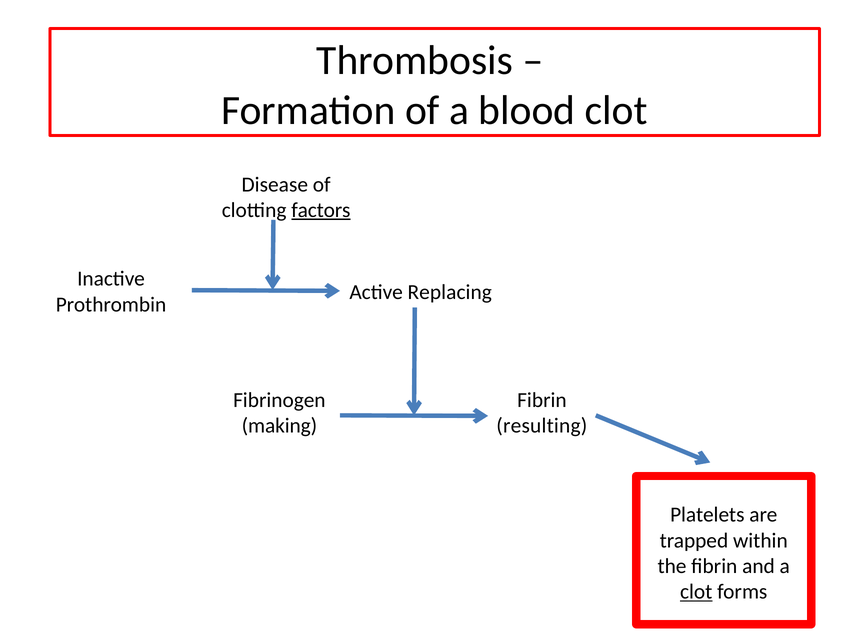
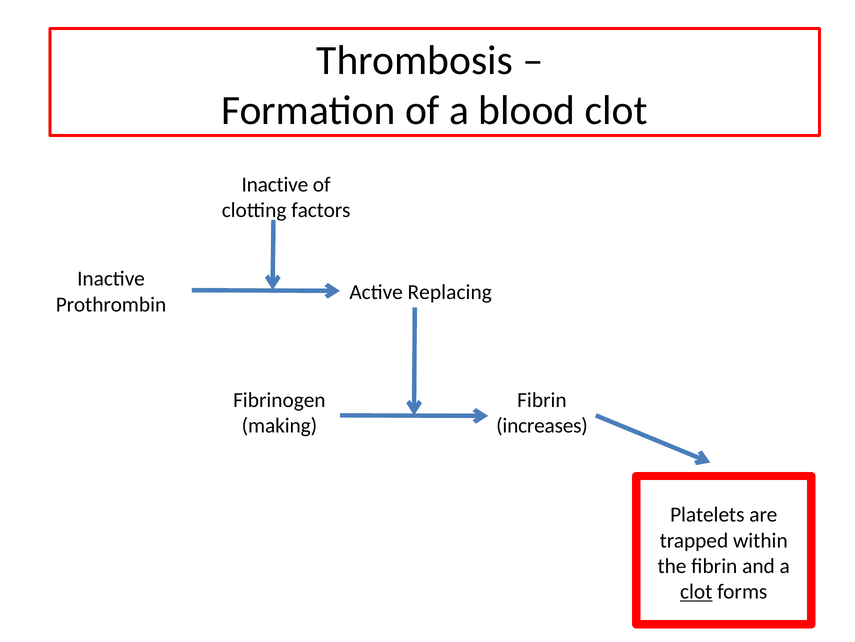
Disease at (275, 184): Disease -> Inactive
factors underline: present -> none
resulting: resulting -> increases
